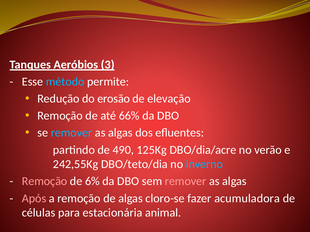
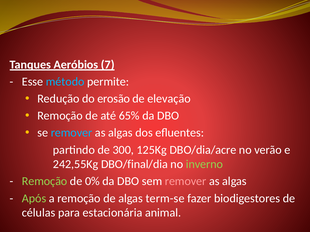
3: 3 -> 7
66%: 66% -> 65%
490: 490 -> 300
DBO/teto/dia: DBO/teto/dia -> DBO/final/dia
inverno colour: light blue -> light green
Remoção at (45, 182) colour: pink -> light green
6%: 6% -> 0%
Após colour: pink -> light green
cloro-se: cloro-se -> term-se
acumuladora: acumuladora -> biodigestores
